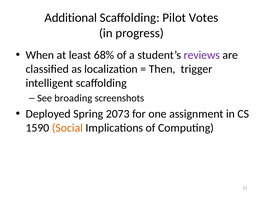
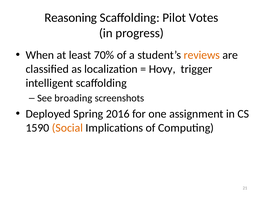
Additional: Additional -> Reasoning
68%: 68% -> 70%
reviews colour: purple -> orange
Then: Then -> Hovy
2073: 2073 -> 2016
